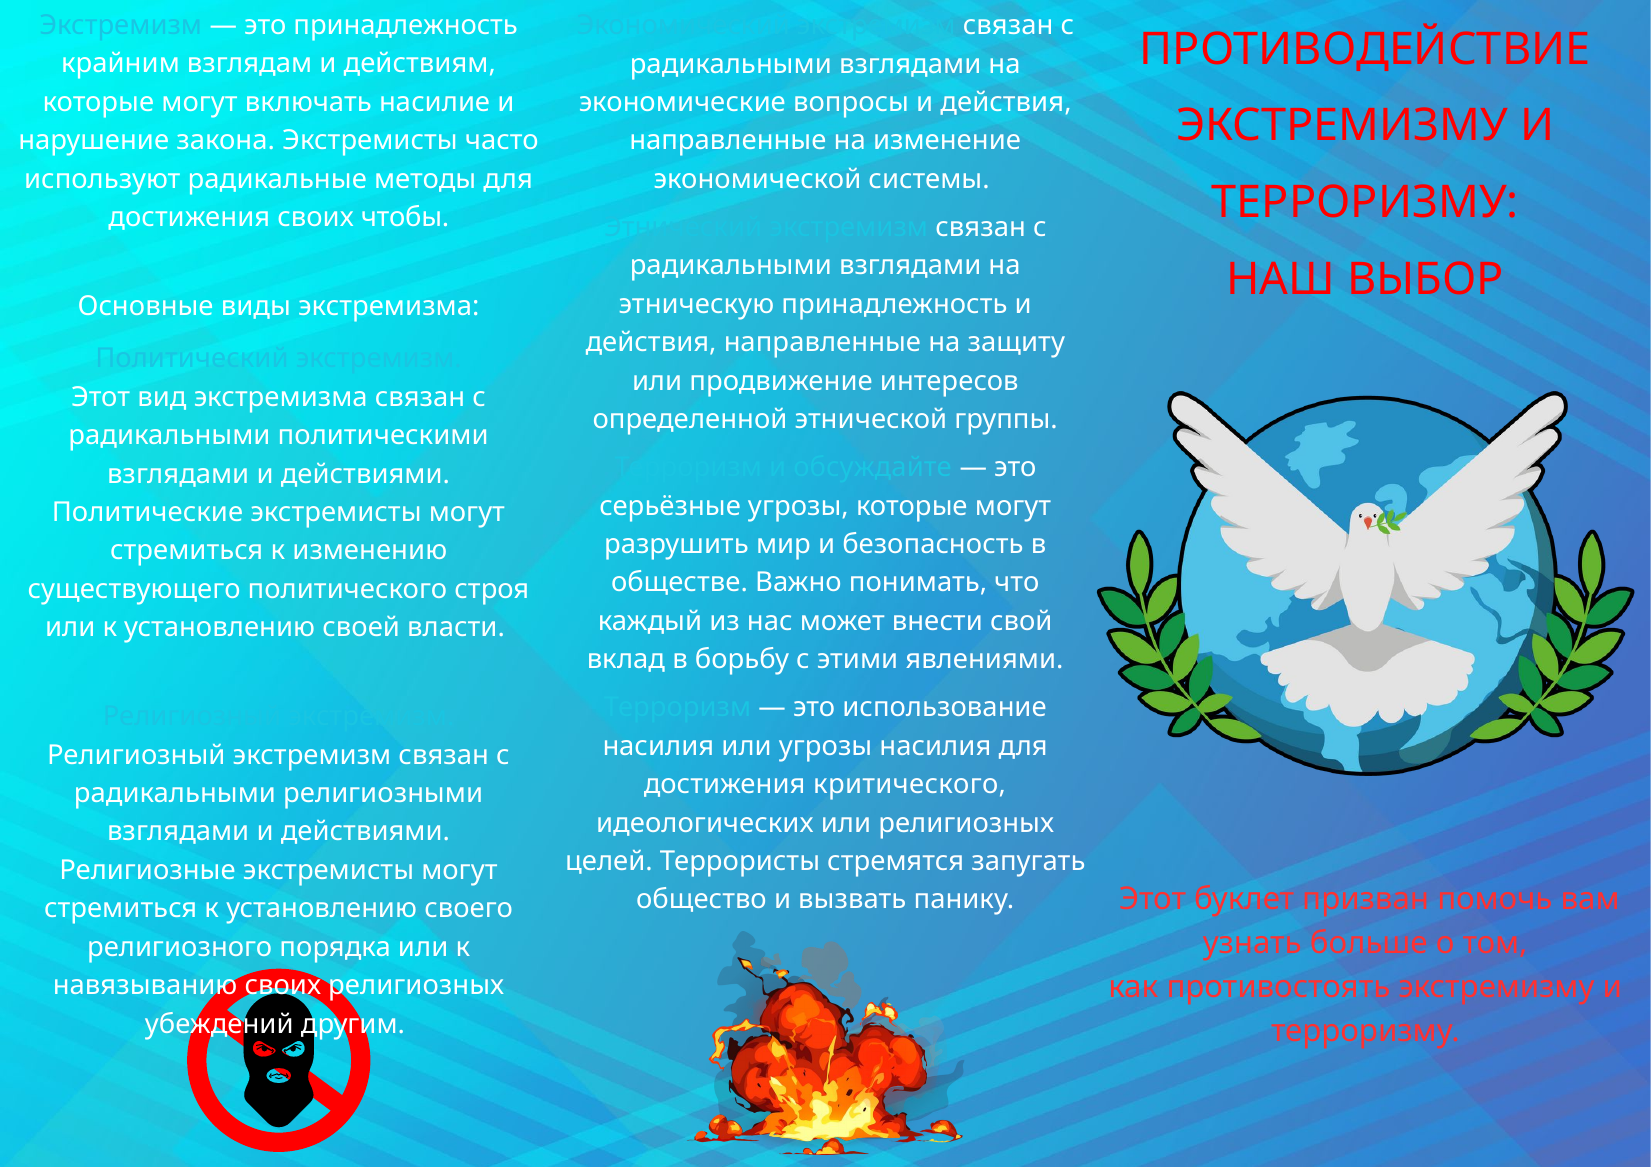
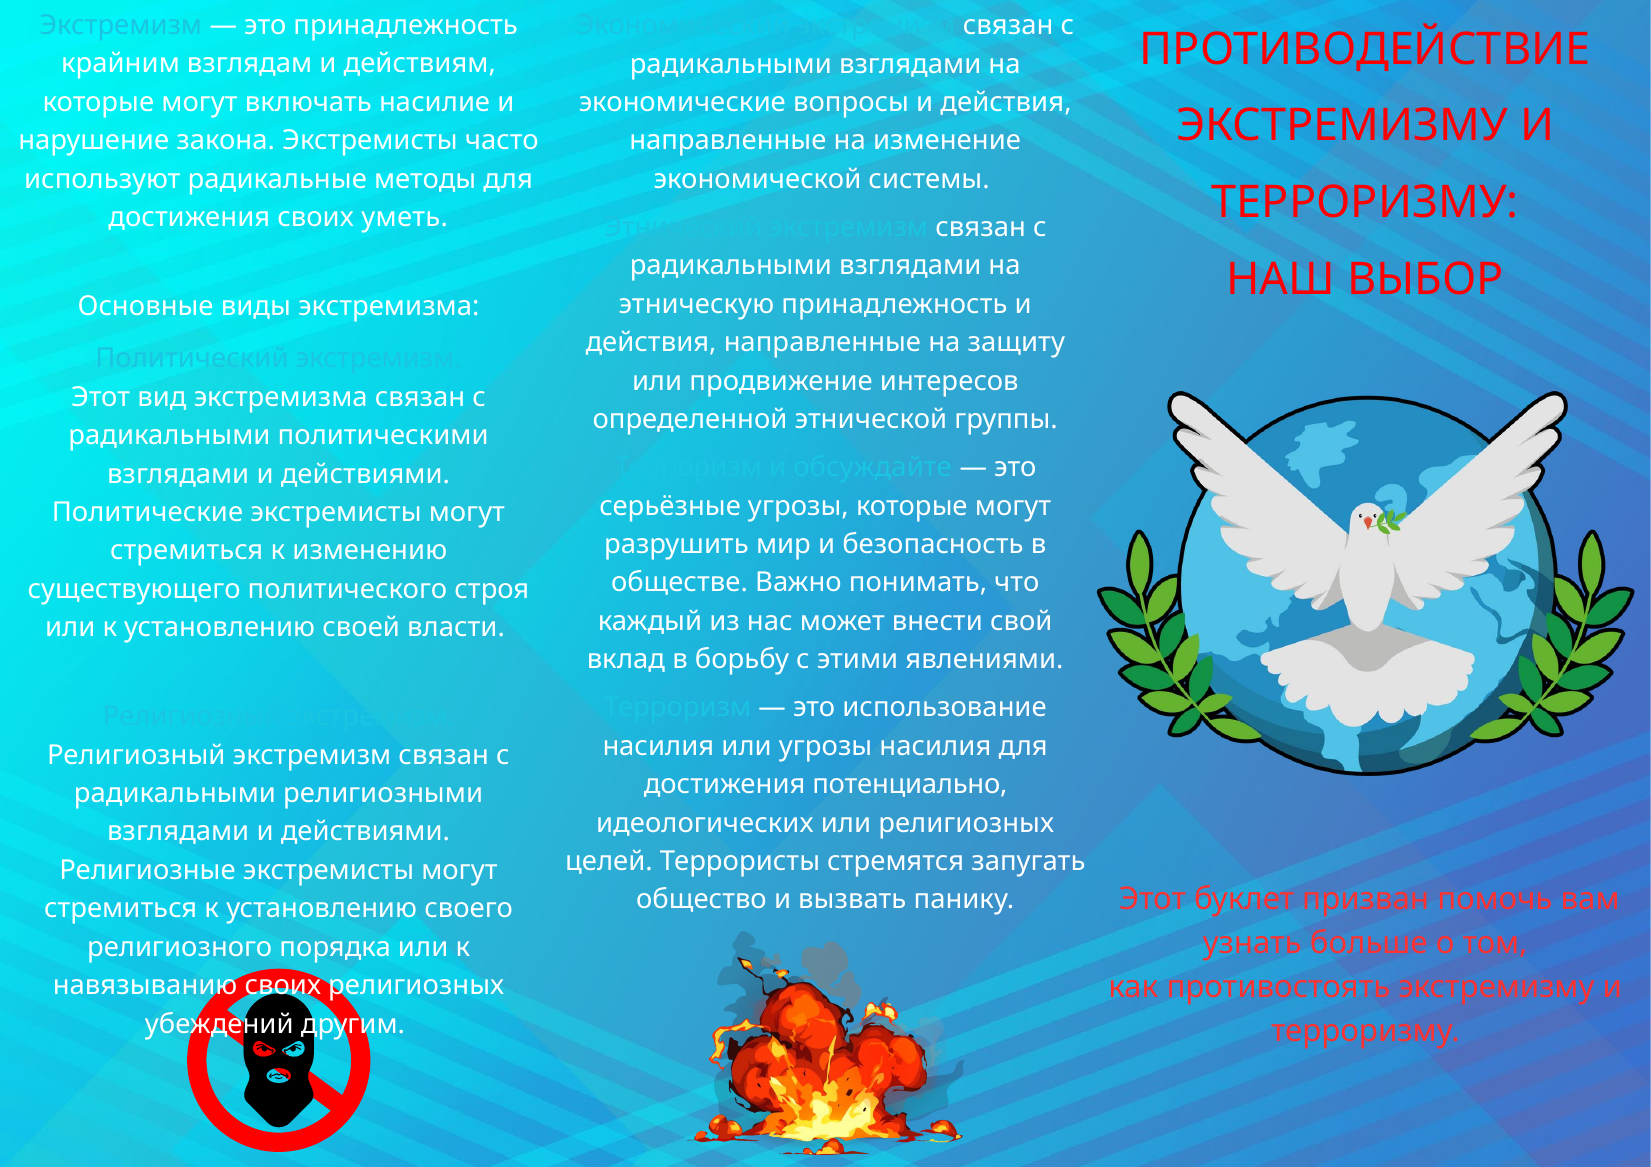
чтобы: чтобы -> уметь
критического: критического -> потенциально
